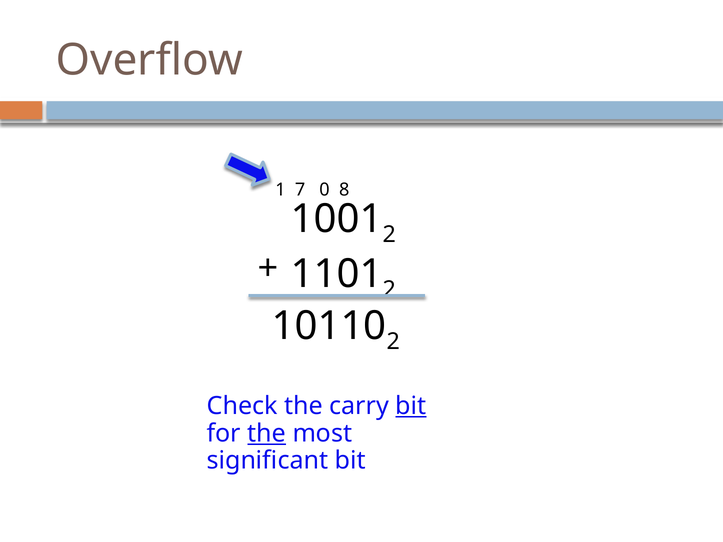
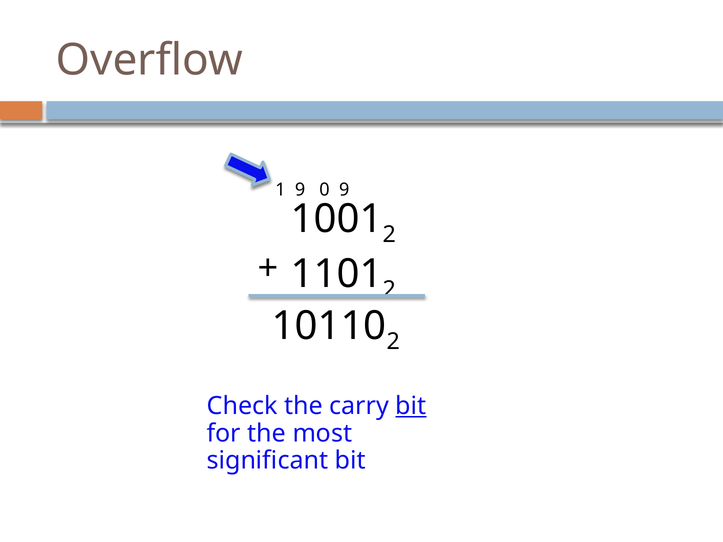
1 7: 7 -> 9
0 8: 8 -> 9
the at (267, 433) underline: present -> none
